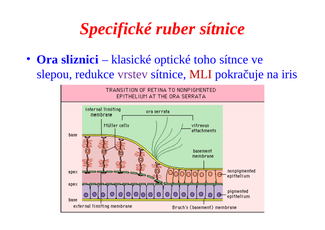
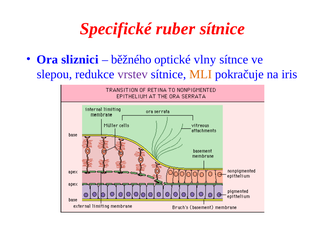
klasické: klasické -> běžného
toho: toho -> vlny
MLI colour: red -> orange
